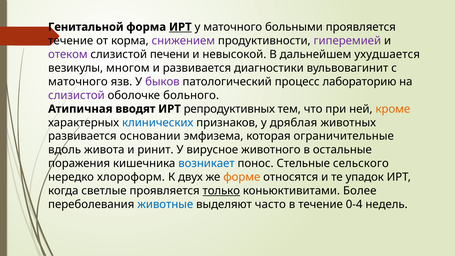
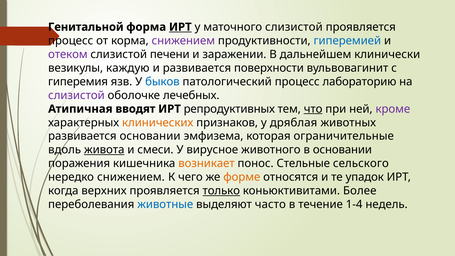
маточного больными: больными -> слизистой
течение at (71, 41): течение -> процесс
гиперемией colour: purple -> blue
невысокой: невысокой -> заражении
ухудшается: ухудшается -> клинически
многом: многом -> каждую
диагностики: диагностики -> поверхности
маточного at (78, 82): маточного -> гиперемия
быков colour: purple -> blue
больного: больного -> лечебных
что underline: none -> present
кроме colour: orange -> purple
клинических colour: blue -> orange
живота underline: none -> present
ринит: ринит -> смеси
в остальные: остальные -> основании
возникает colour: blue -> orange
нередко хлороформ: хлороформ -> снижением
двух: двух -> чего
светлые: светлые -> верхних
0-4: 0-4 -> 1-4
